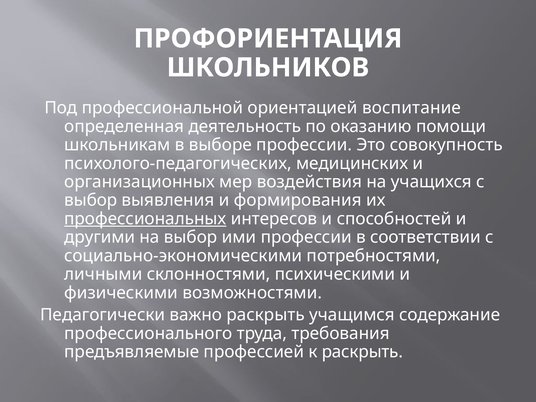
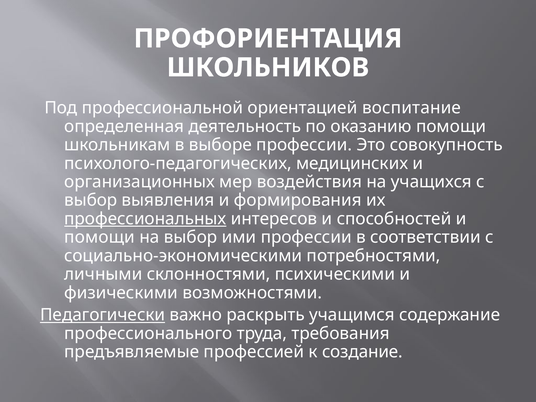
другими at (100, 237): другими -> помощи
Педагогически underline: none -> present
к раскрыть: раскрыть -> создание
